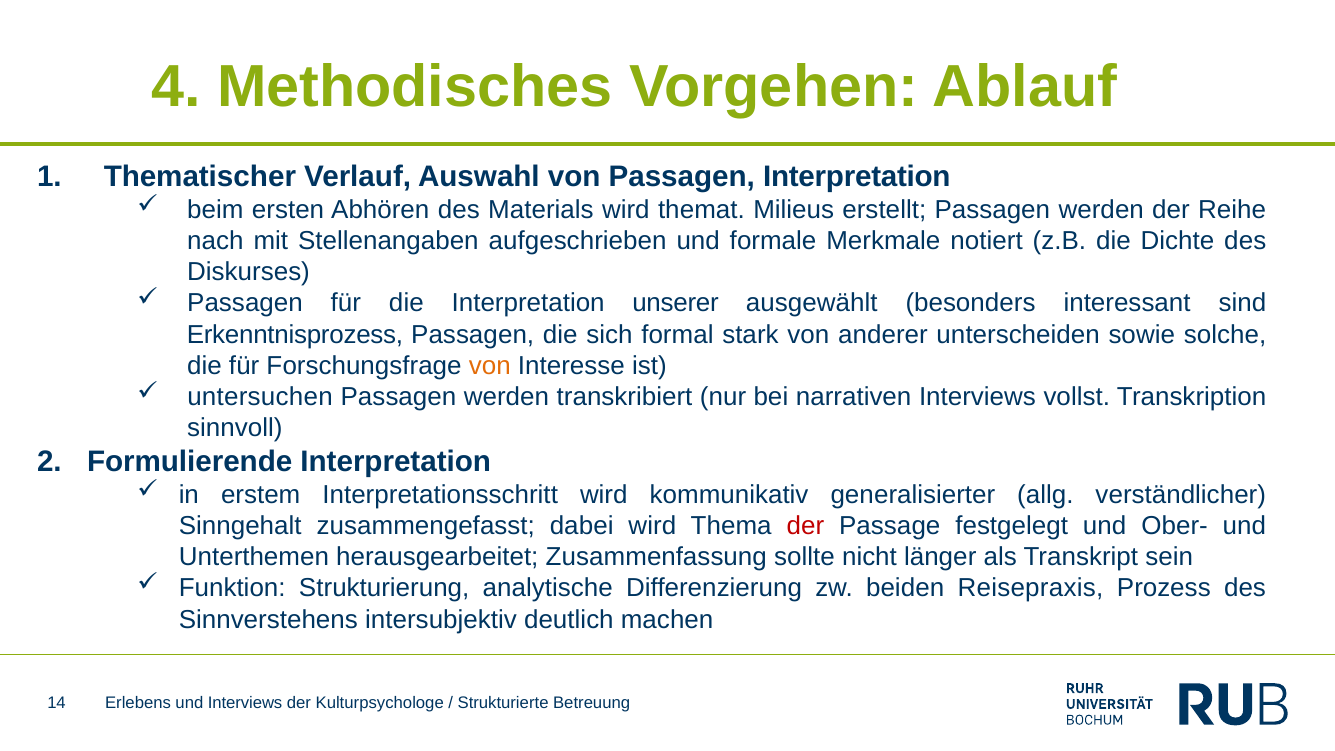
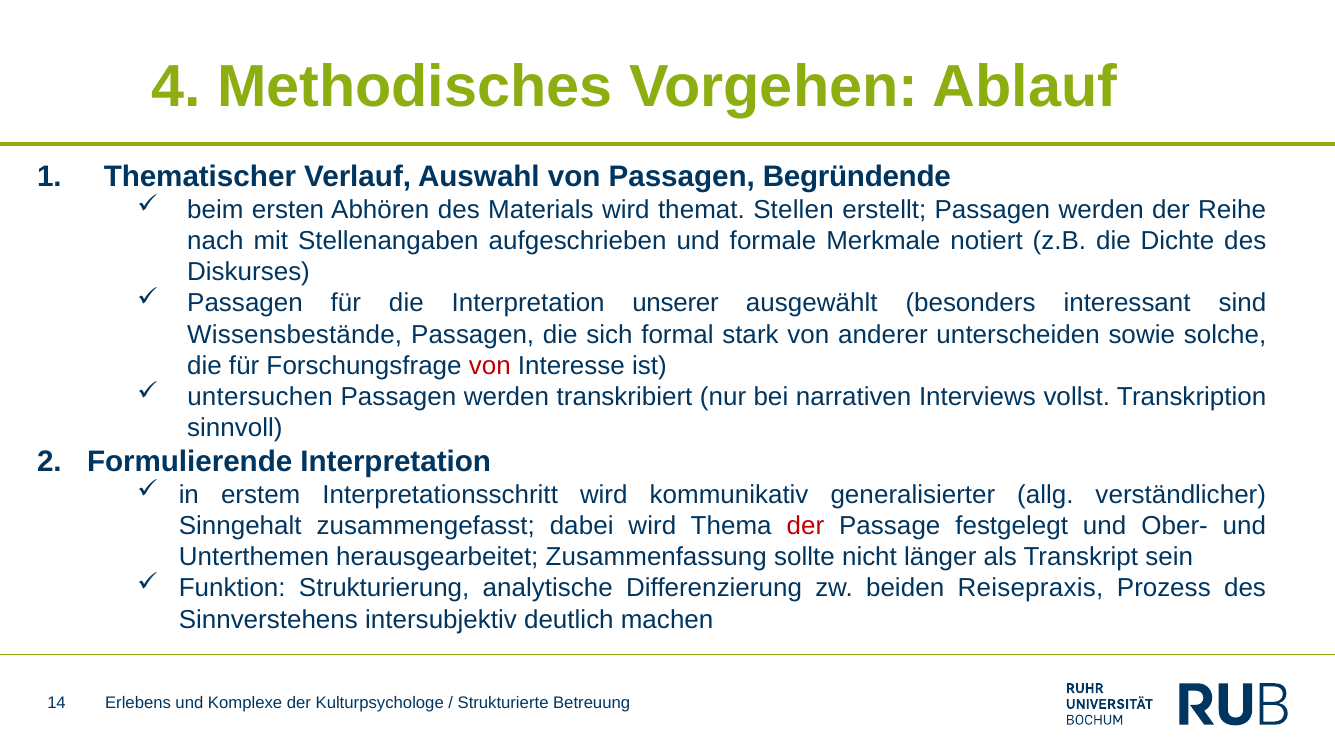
Passagen Interpretation: Interpretation -> Begründende
Milieus: Milieus -> Stellen
Erkenntnisprozess: Erkenntnisprozess -> Wissensbestände
von at (490, 366) colour: orange -> red
und Interviews: Interviews -> Komplexe
